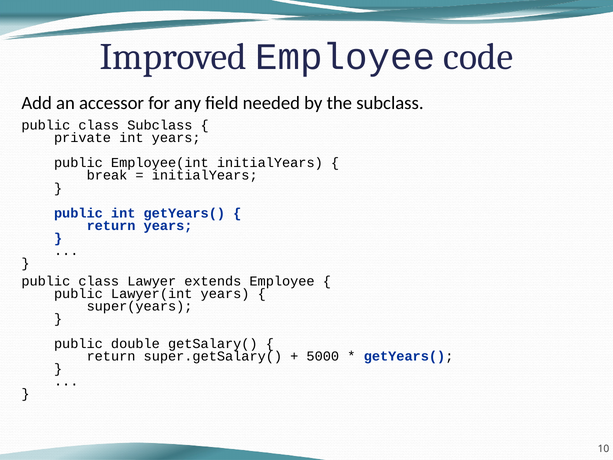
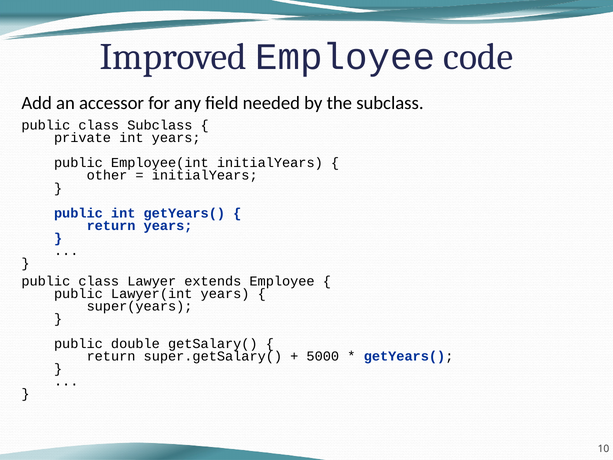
break: break -> other
